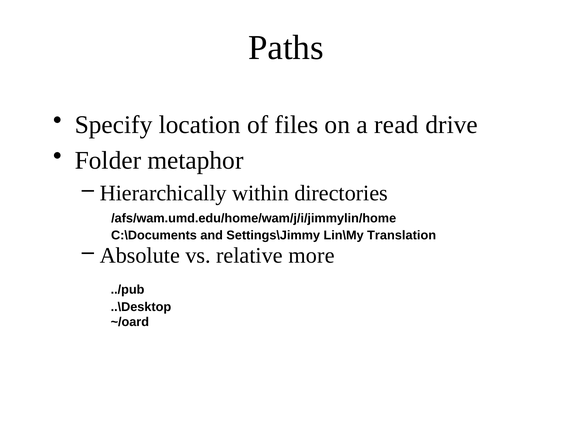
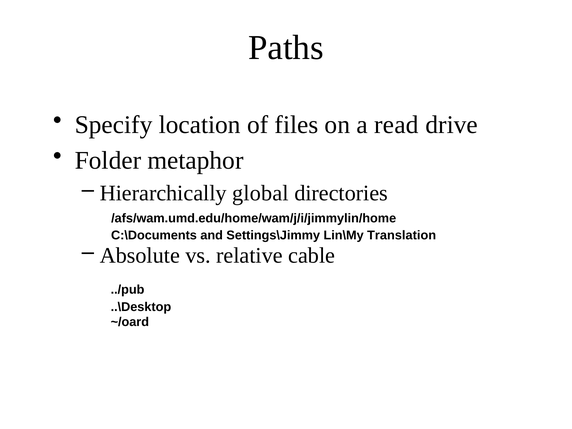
within: within -> global
more: more -> cable
